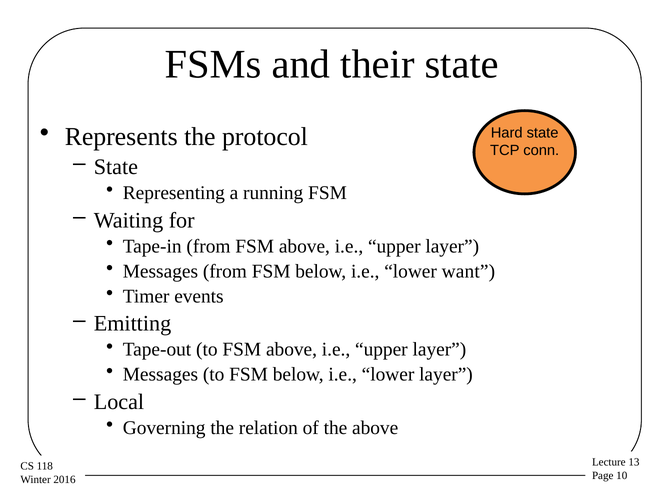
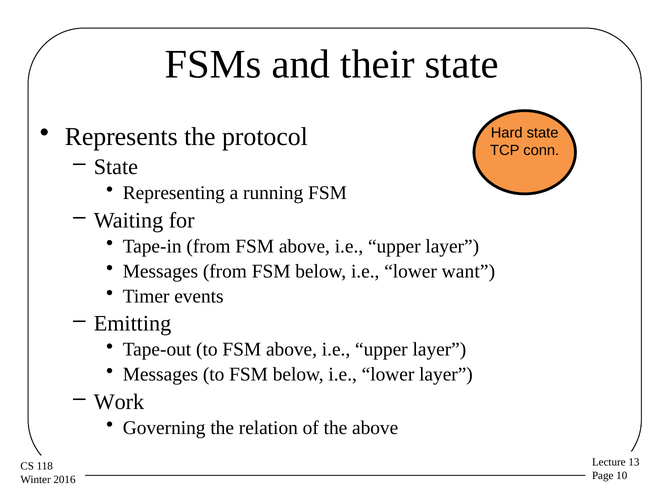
Local: Local -> Work
